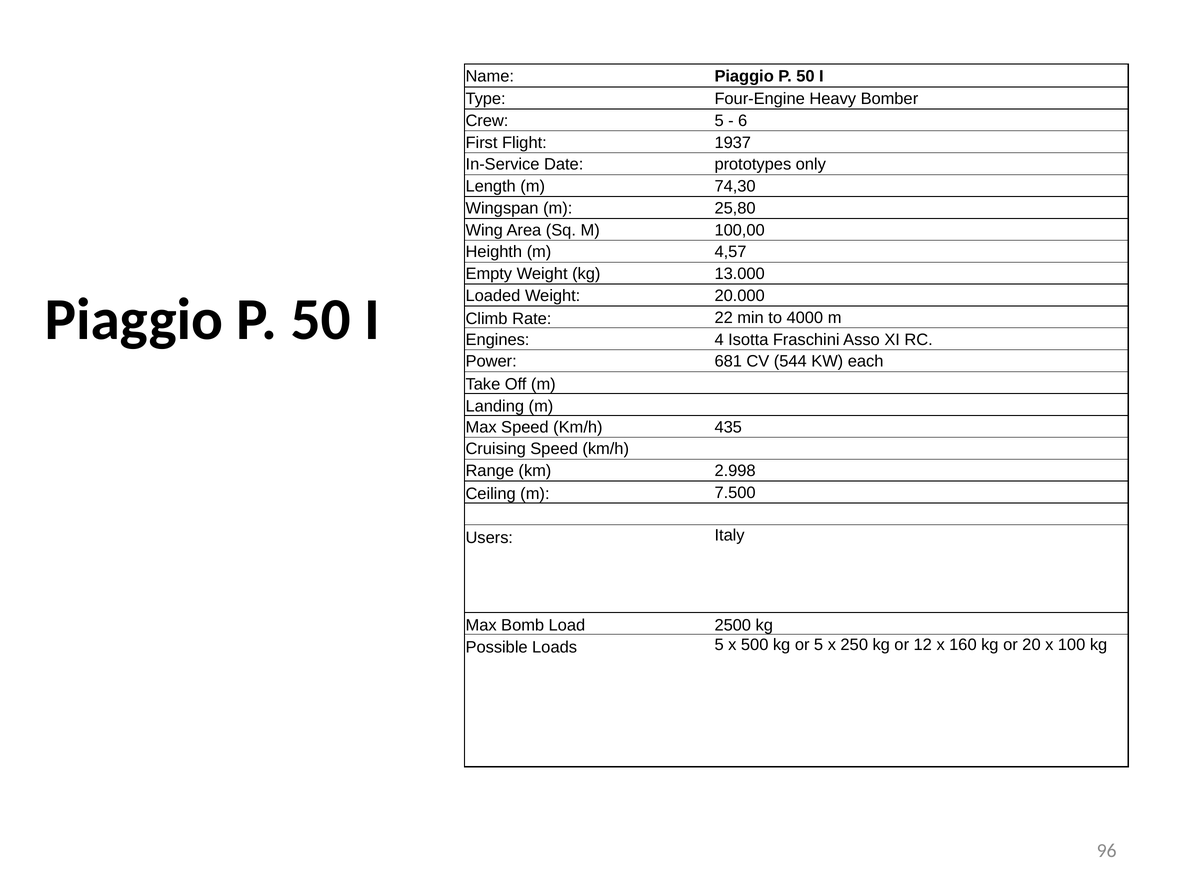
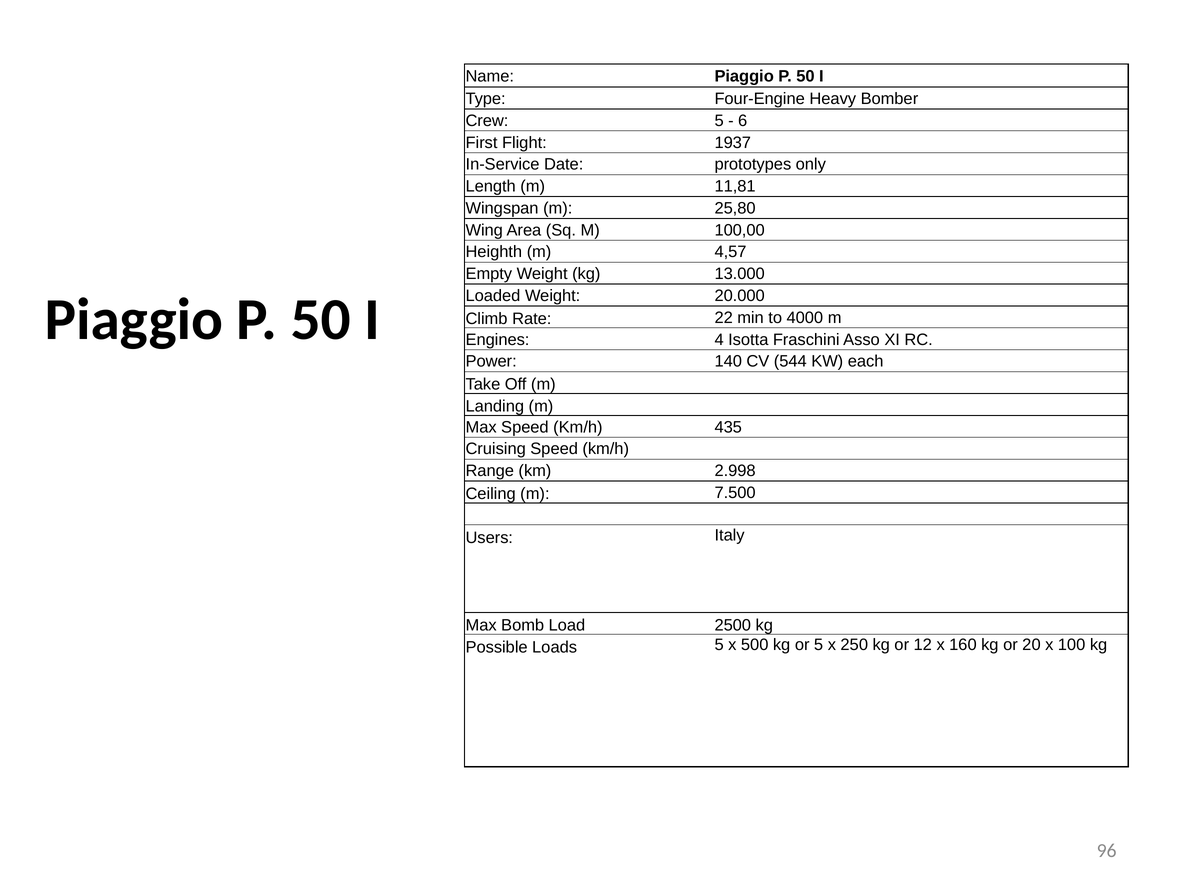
74,30: 74,30 -> 11,81
681: 681 -> 140
